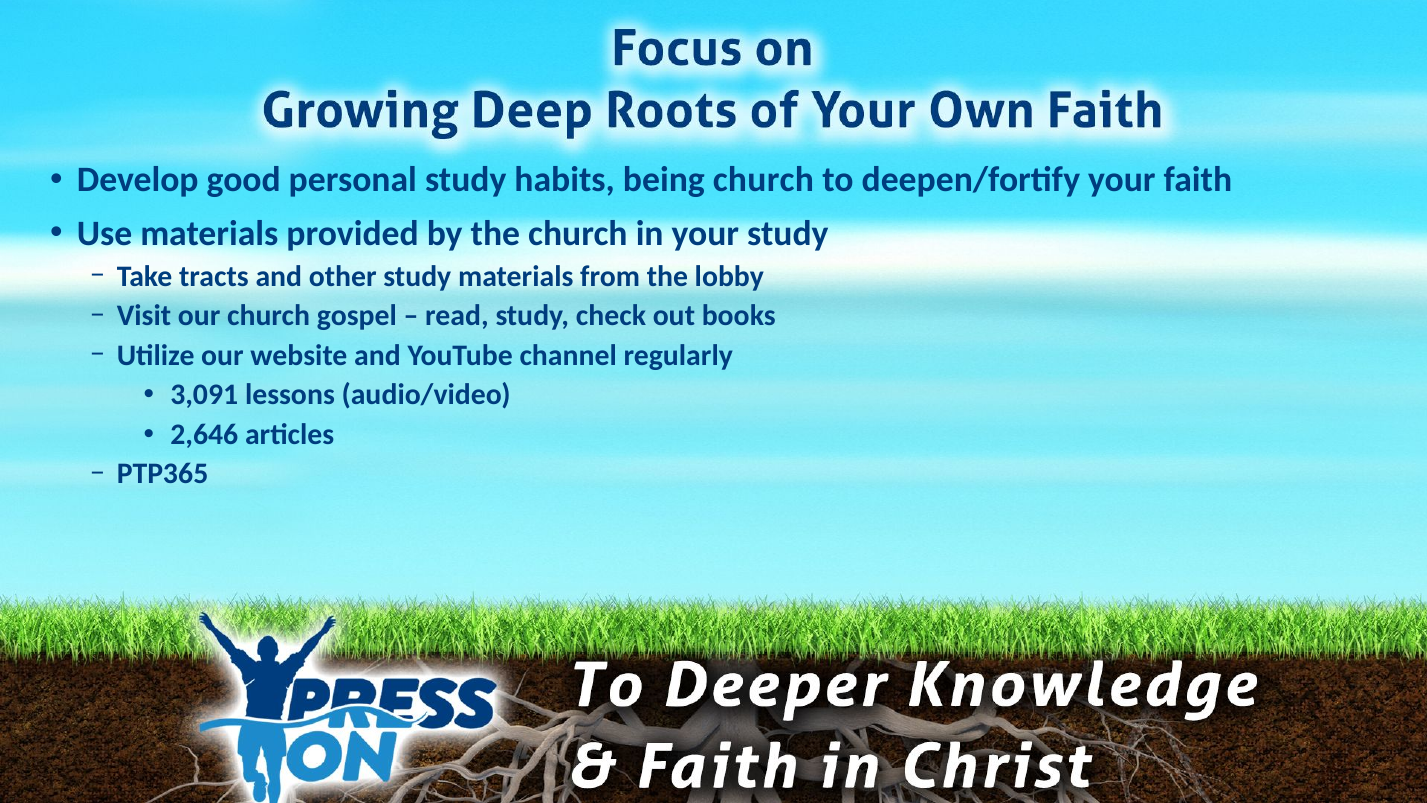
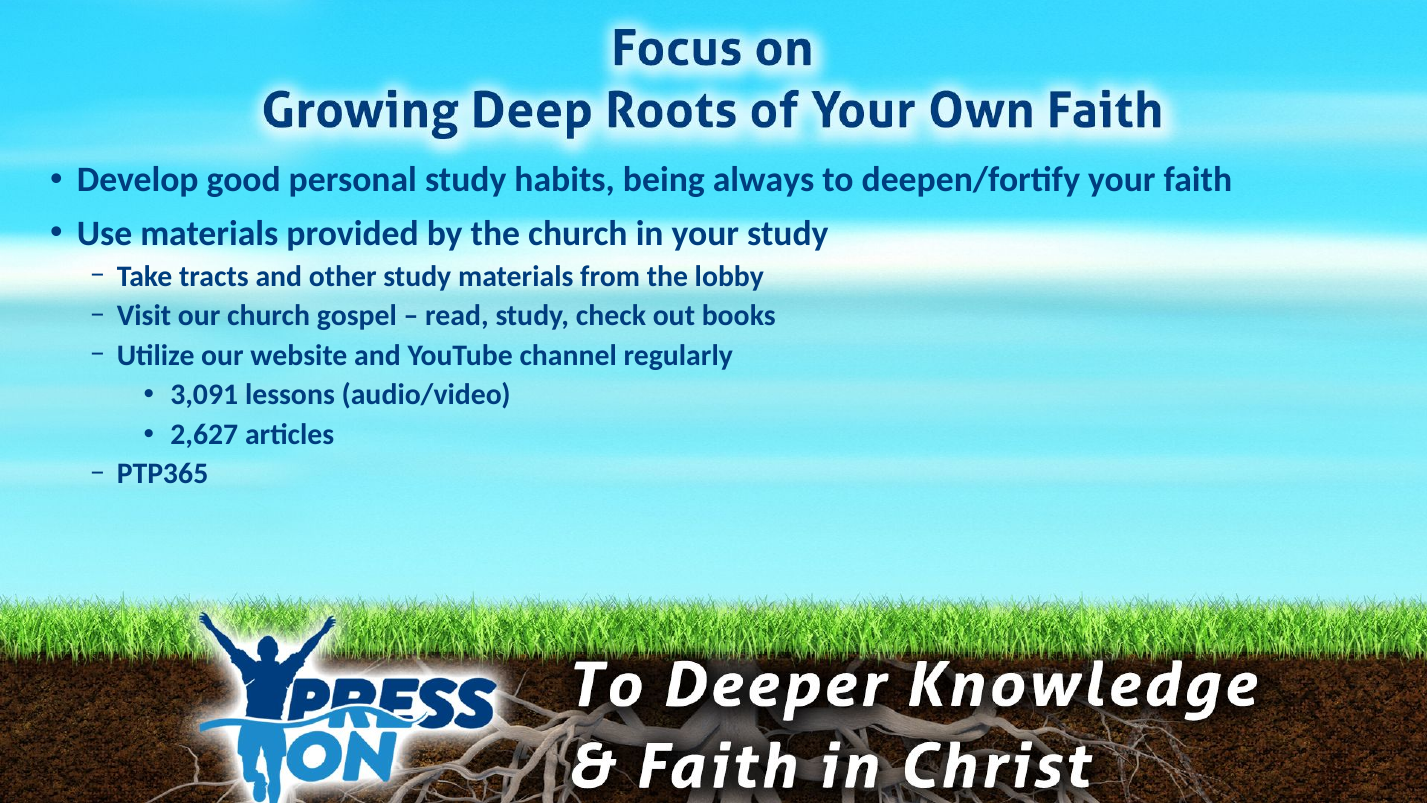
being church: church -> always
2,646: 2,646 -> 2,627
